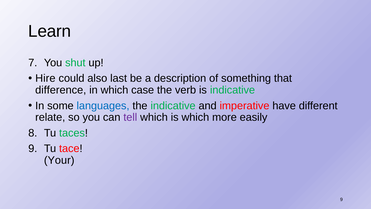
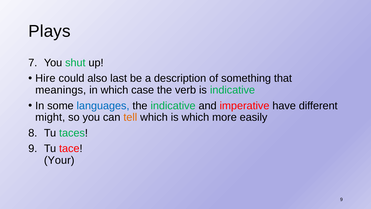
Learn: Learn -> Plays
difference: difference -> meanings
relate: relate -> might
tell colour: purple -> orange
